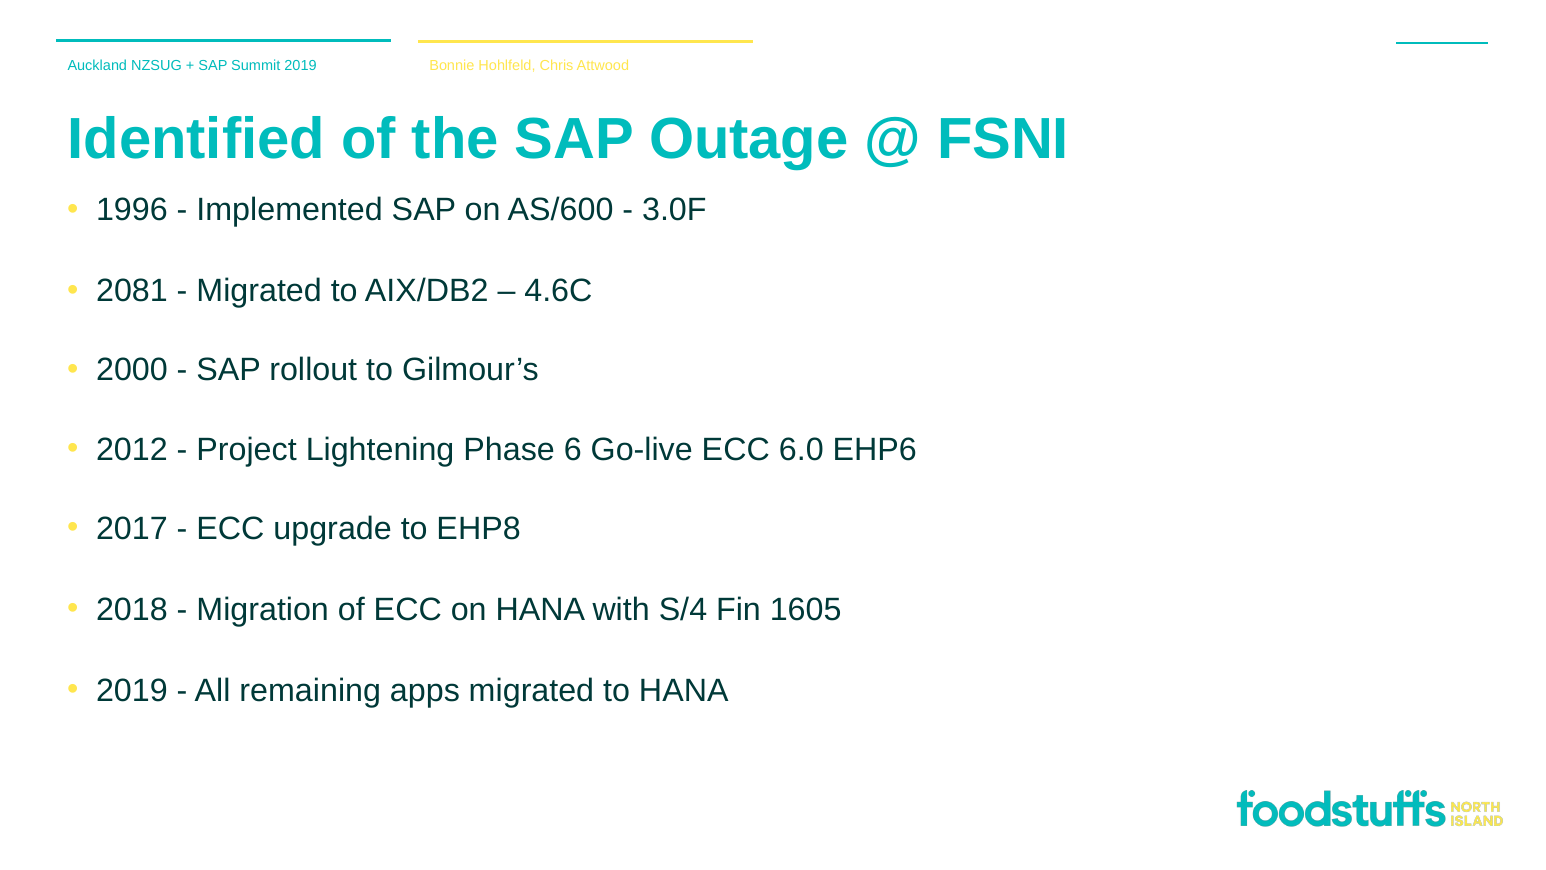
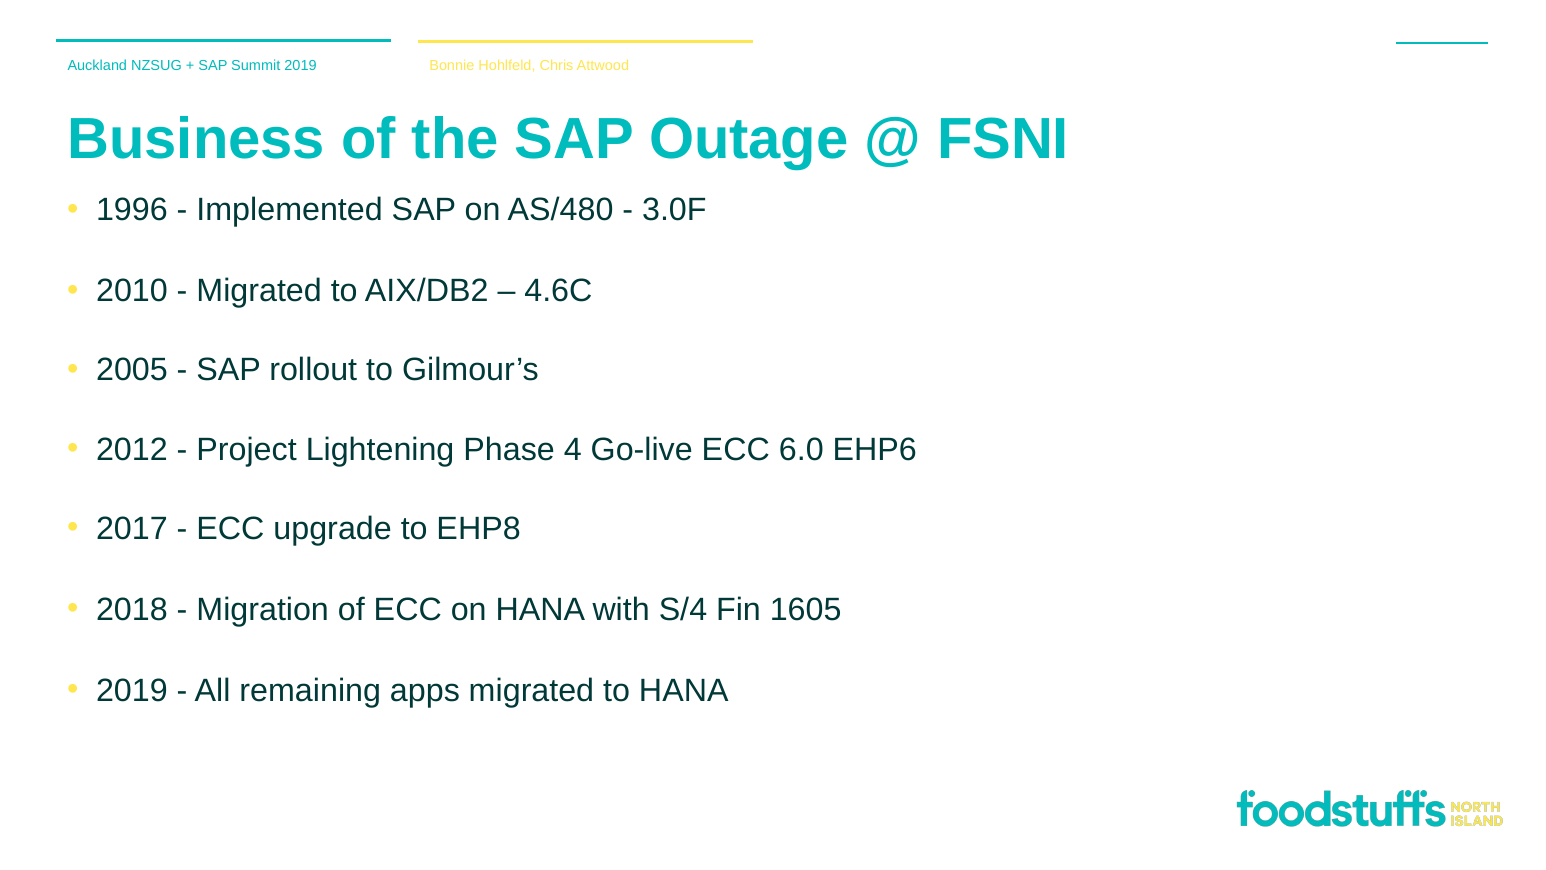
Identified: Identified -> Business
AS/600: AS/600 -> AS/480
2081: 2081 -> 2010
2000: 2000 -> 2005
6: 6 -> 4
